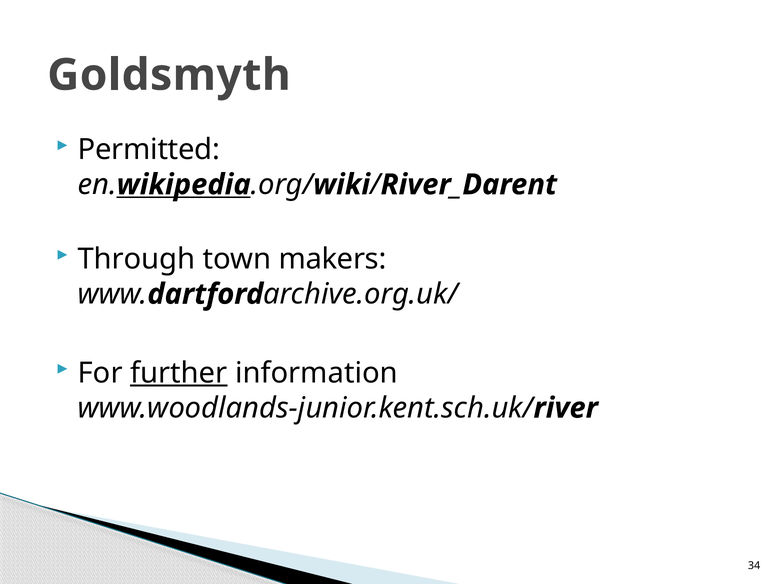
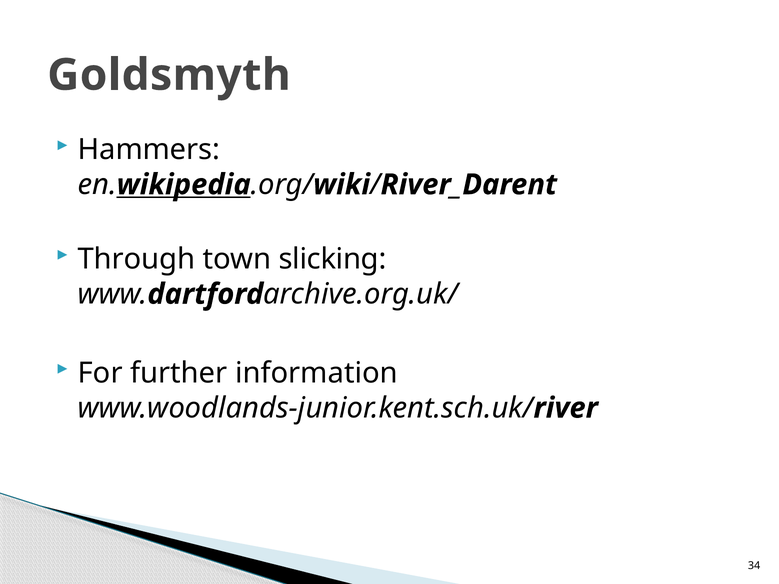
Permitted: Permitted -> Hammers
makers: makers -> slicking
further underline: present -> none
